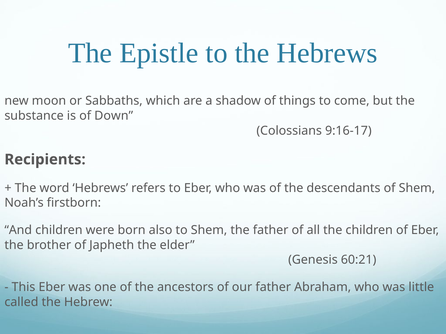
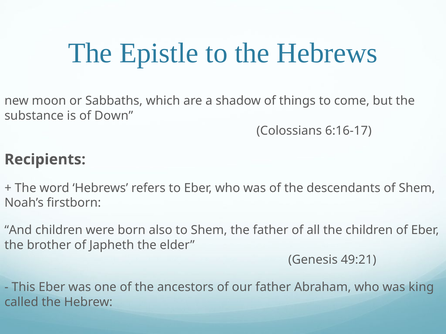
9:16-17: 9:16-17 -> 6:16-17
60:21: 60:21 -> 49:21
little: little -> king
